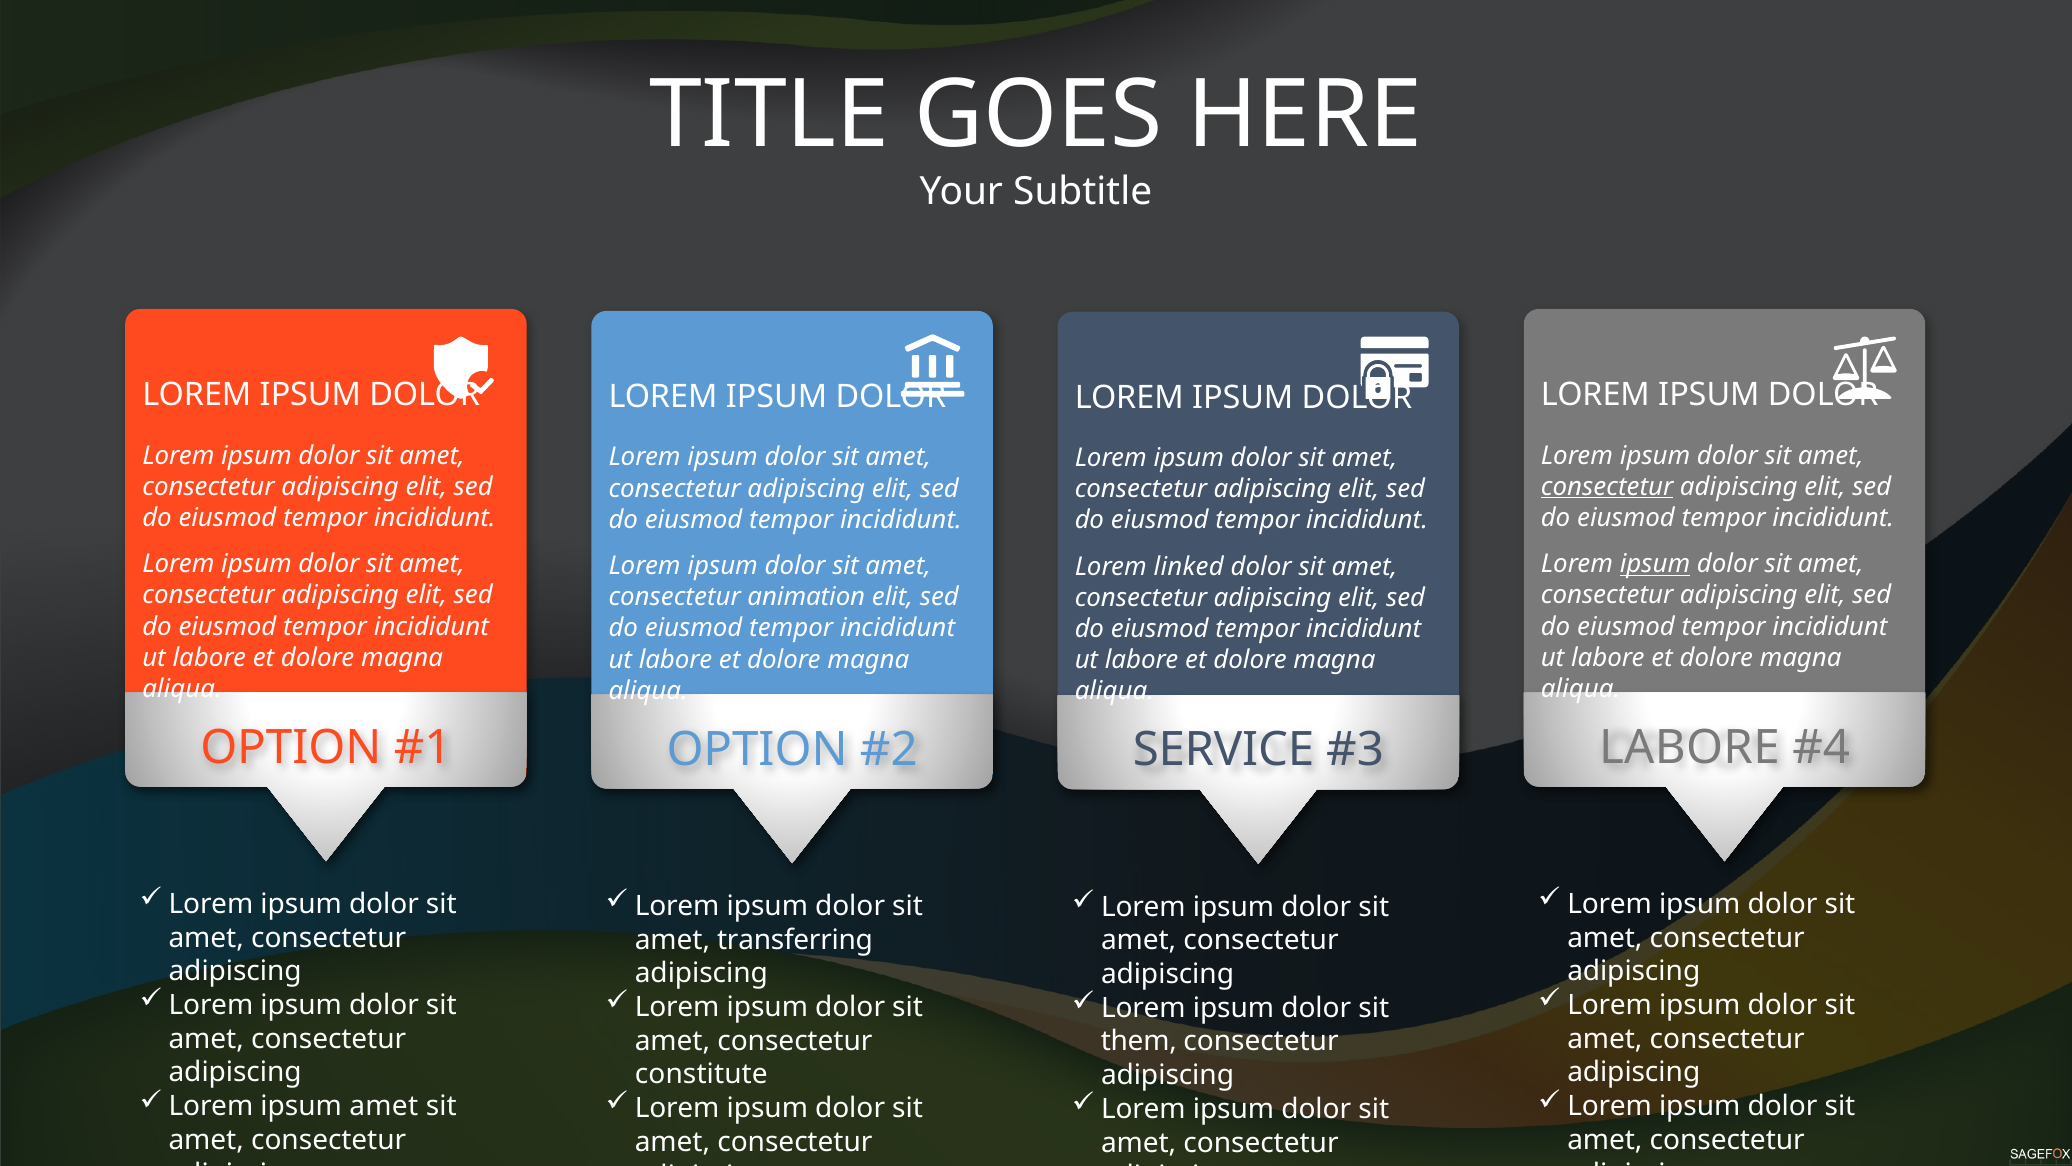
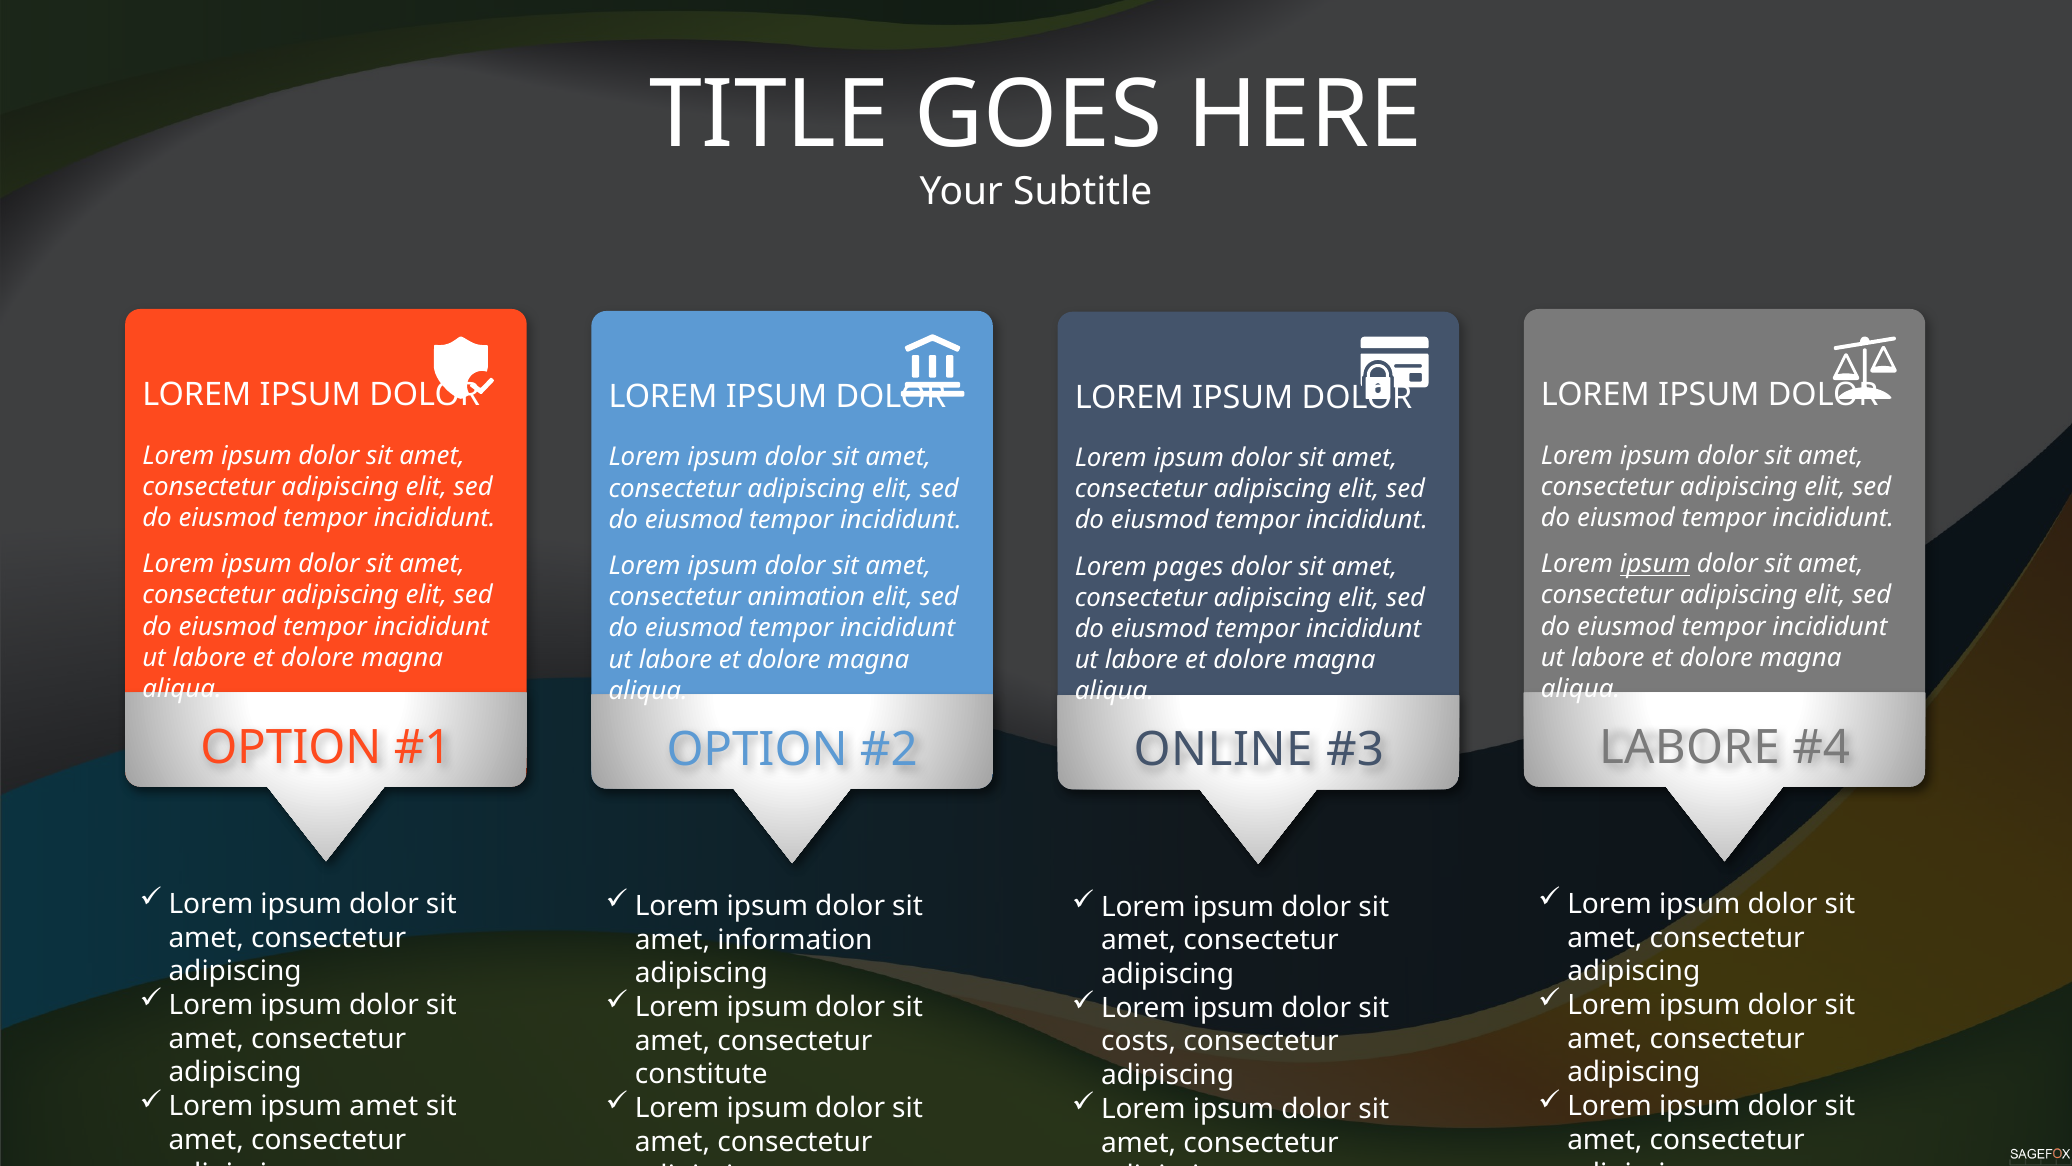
consectetur at (1607, 486) underline: present -> none
linked: linked -> pages
SERVICE: SERVICE -> ONLINE
transferring: transferring -> information
them: them -> costs
